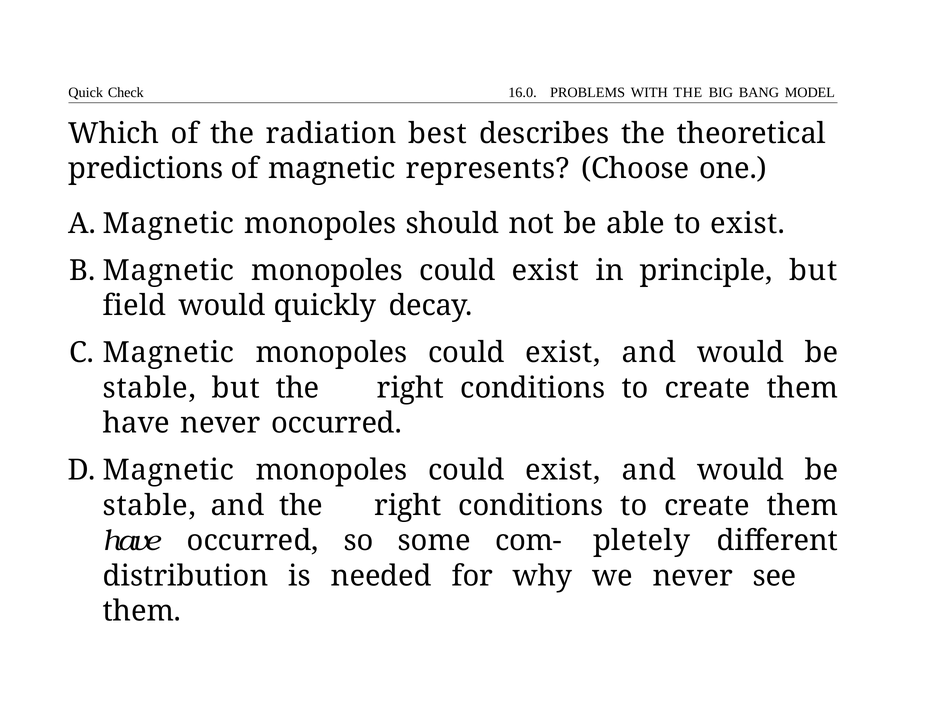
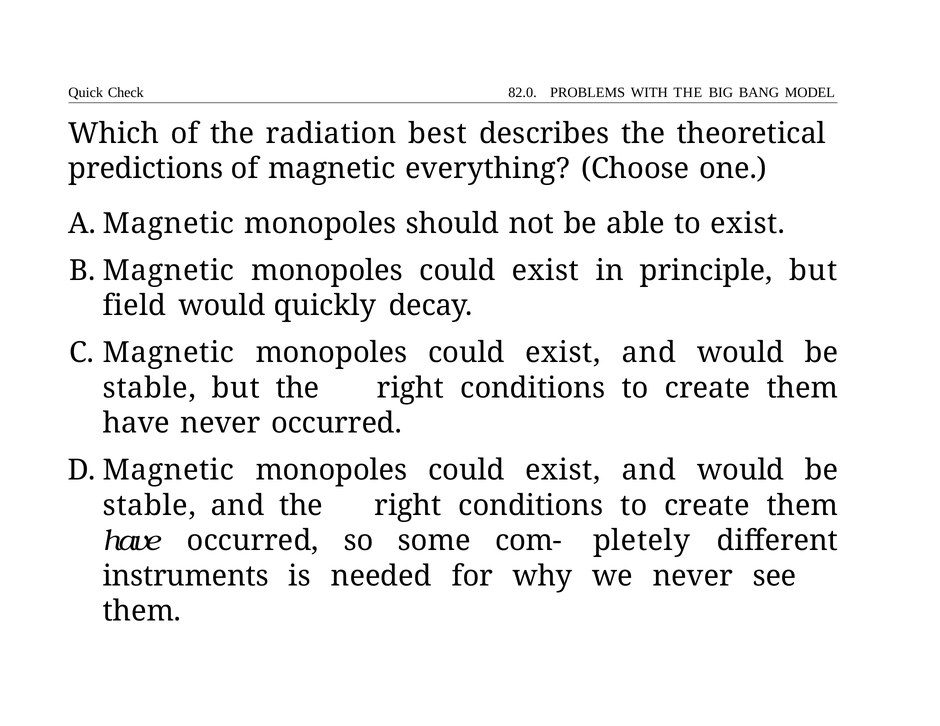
16.0: 16.0 -> 82.0
represents: represents -> everything
distribution: distribution -> instruments
